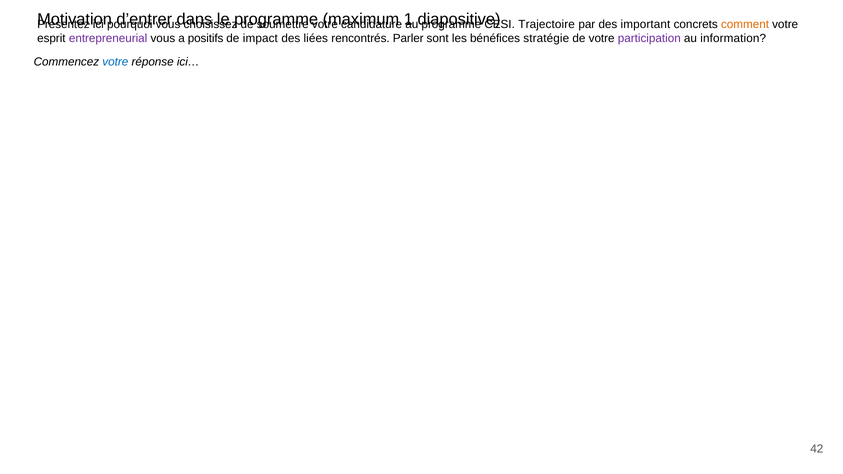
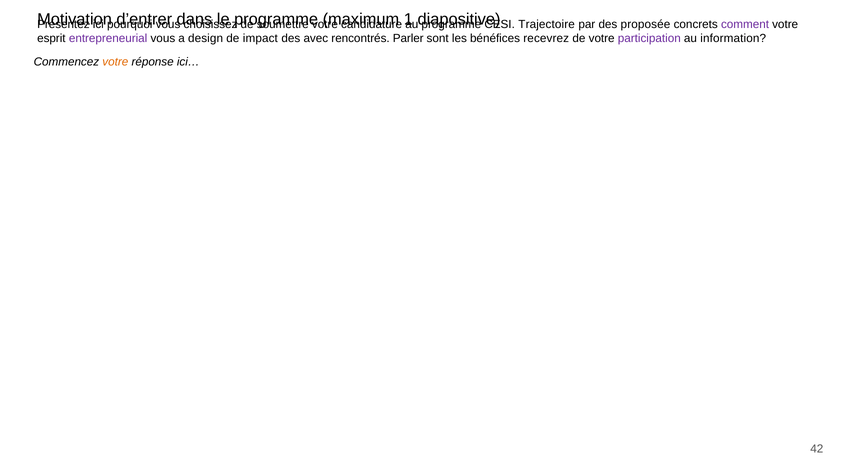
important: important -> proposée
comment colour: orange -> purple
positifs: positifs -> design
liées: liées -> avec
stratégie: stratégie -> recevrez
votre at (115, 62) colour: blue -> orange
